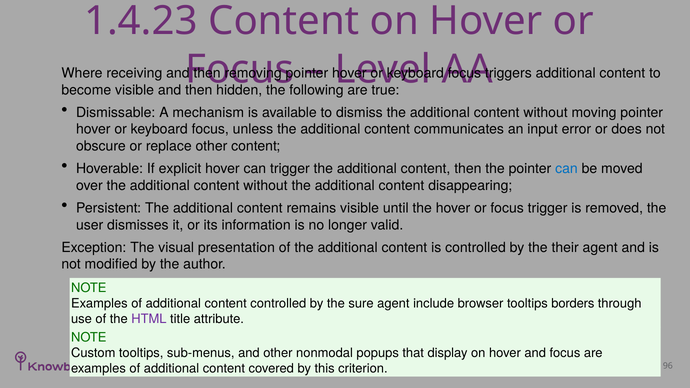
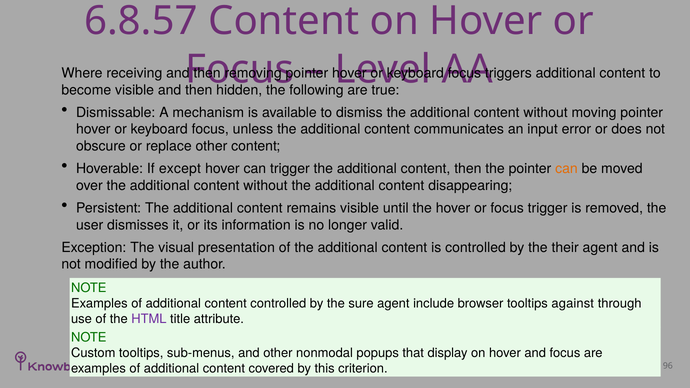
1.4.23: 1.4.23 -> 6.8.57
explicit: explicit -> except
can at (566, 169) colour: blue -> orange
borders: borders -> against
